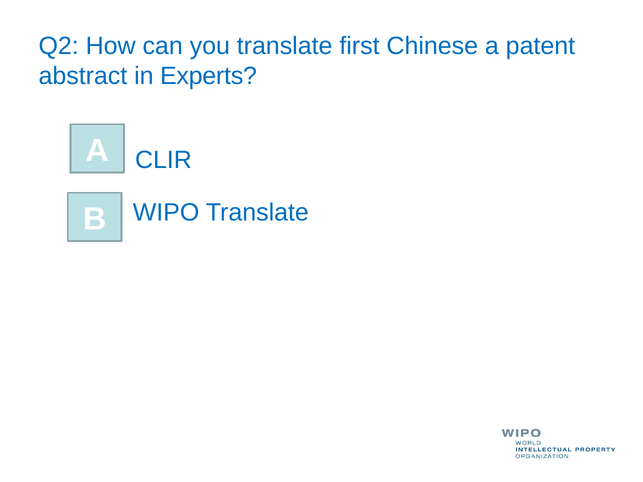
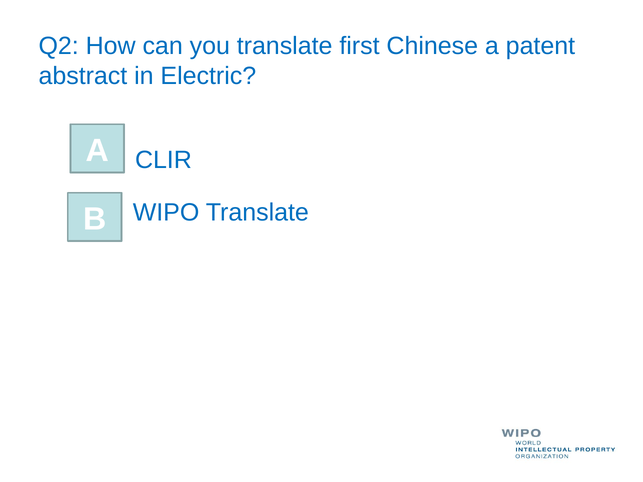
Experts: Experts -> Electric
